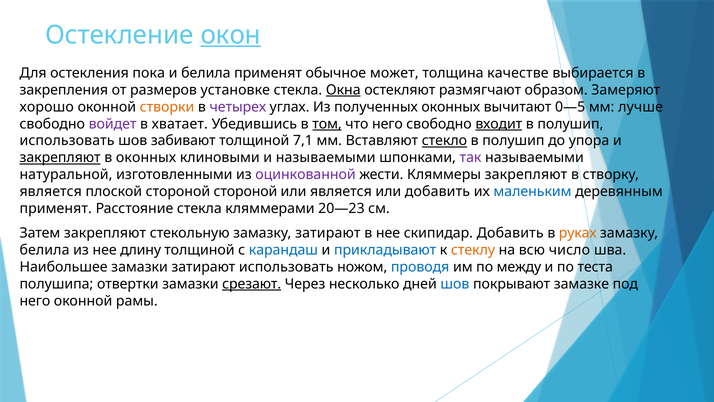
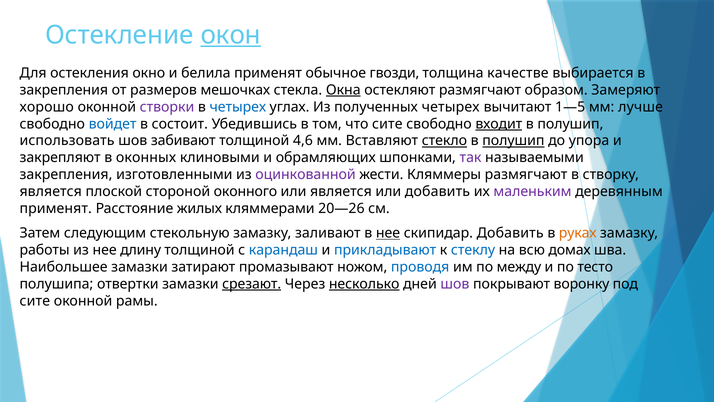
пока: пока -> окно
может: может -> гвозди
установке: установке -> мешочках
створки colour: orange -> purple
четырех at (238, 107) colour: purple -> blue
полученных оконных: оконных -> четырех
0—5: 0—5 -> 1—5
войдет colour: purple -> blue
хватает: хватает -> состоит
том underline: present -> none
что него: него -> сите
7,1: 7,1 -> 4,6
полушип at (513, 141) underline: none -> present
закрепляют at (60, 158) underline: present -> none
и называемыми: называемыми -> обрамляющих
натуральной at (66, 175): натуральной -> закрепления
Кляммеры закрепляют: закрепляют -> размягчают
стороной стороной: стороной -> оконного
маленьким colour: blue -> purple
Расстояние стекла: стекла -> жилых
20—23: 20—23 -> 20—26
Затем закрепляют: закрепляют -> следующим
замазку затирают: затирают -> заливают
нее at (388, 233) underline: none -> present
белила at (45, 250): белила -> работы
стеклу colour: orange -> blue
число: число -> домах
затирают использовать: использовать -> промазывают
теста: теста -> тесто
несколько underline: none -> present
шов at (455, 284) colour: blue -> purple
замазке: замазке -> воронку
него at (35, 301): него -> сите
